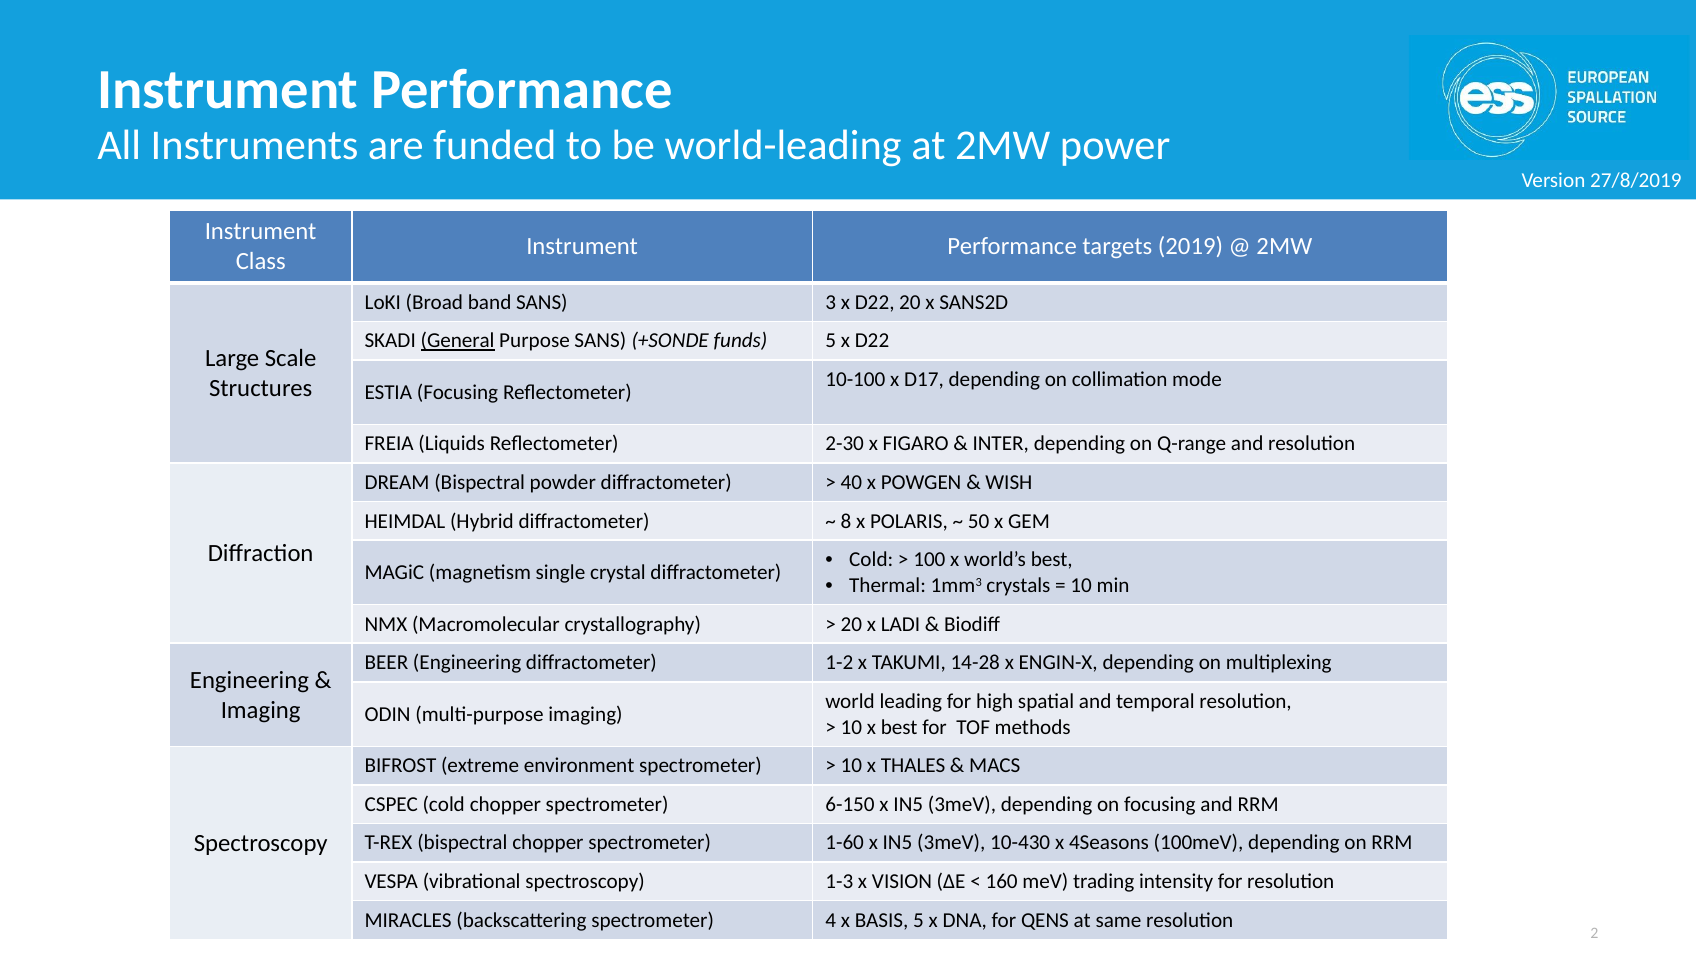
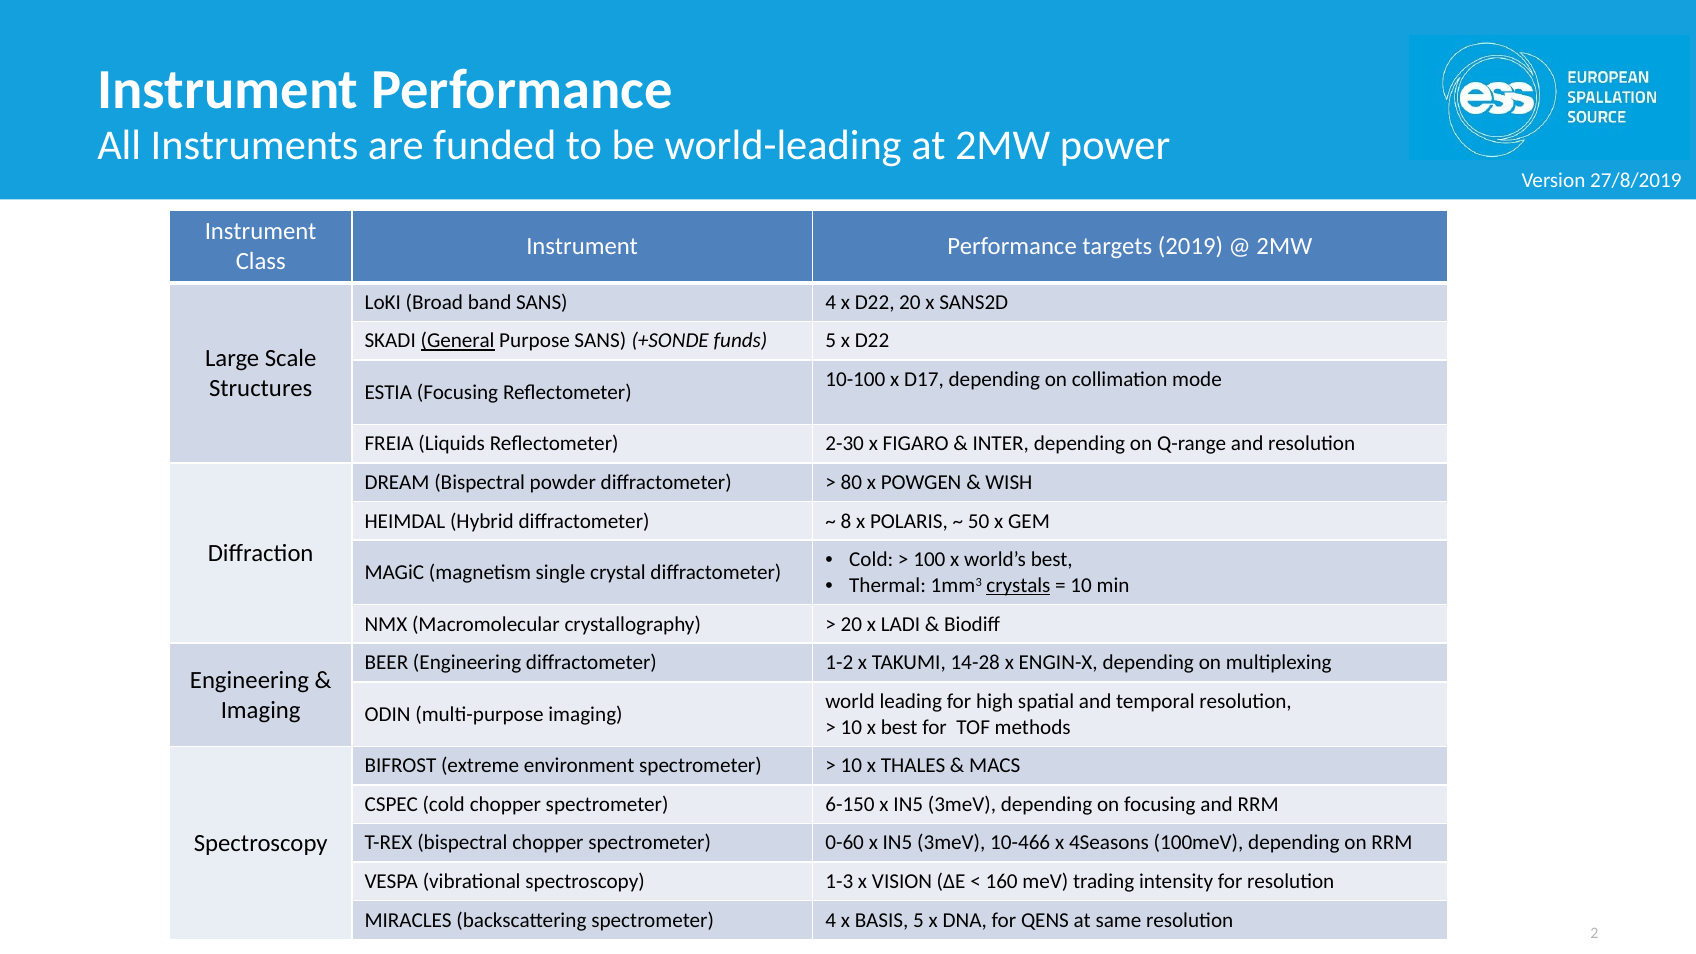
SANS 3: 3 -> 4
40: 40 -> 80
crystals underline: none -> present
1-60: 1-60 -> 0-60
10-430: 10-430 -> 10-466
